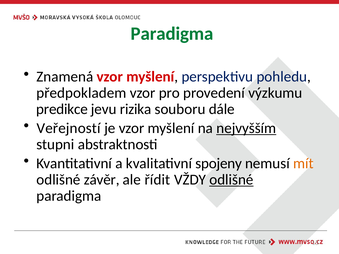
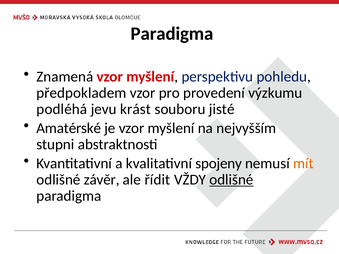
Paradigma at (172, 34) colour: green -> black
predikce: predikce -> podléhá
rizika: rizika -> krást
dále: dále -> jisté
Veřejností: Veřejností -> Amatérské
nejvyšším underline: present -> none
